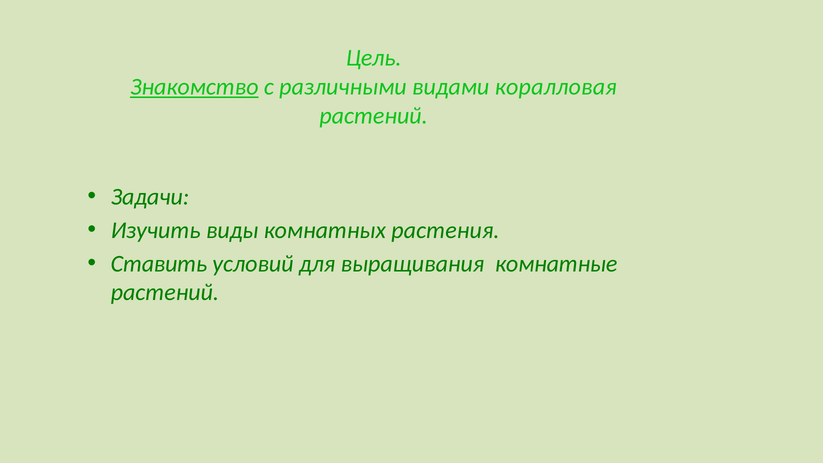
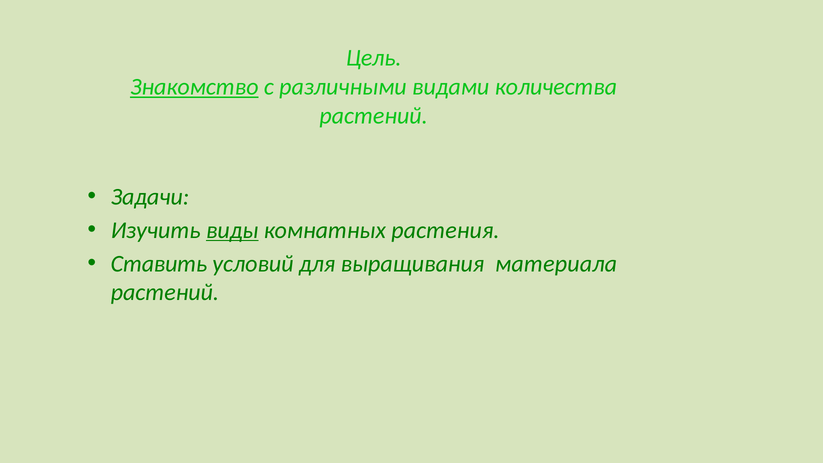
коралловая: коралловая -> количества
виды underline: none -> present
комнатные: комнатные -> материала
